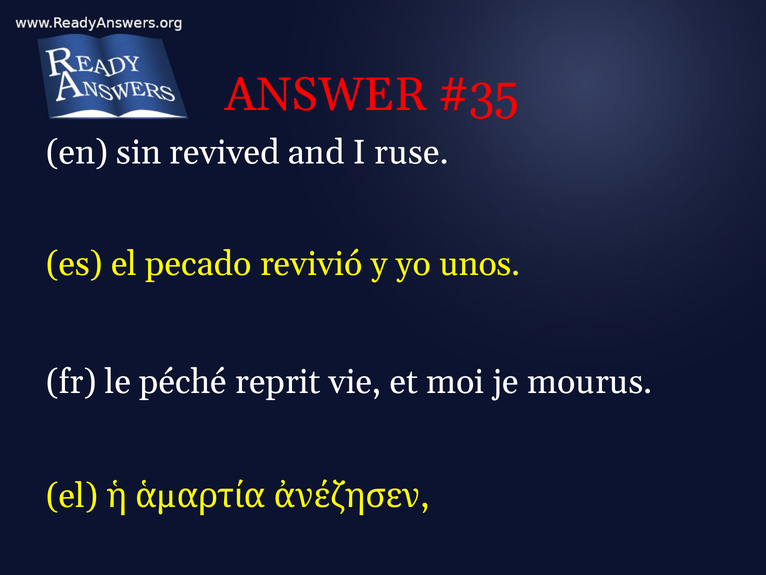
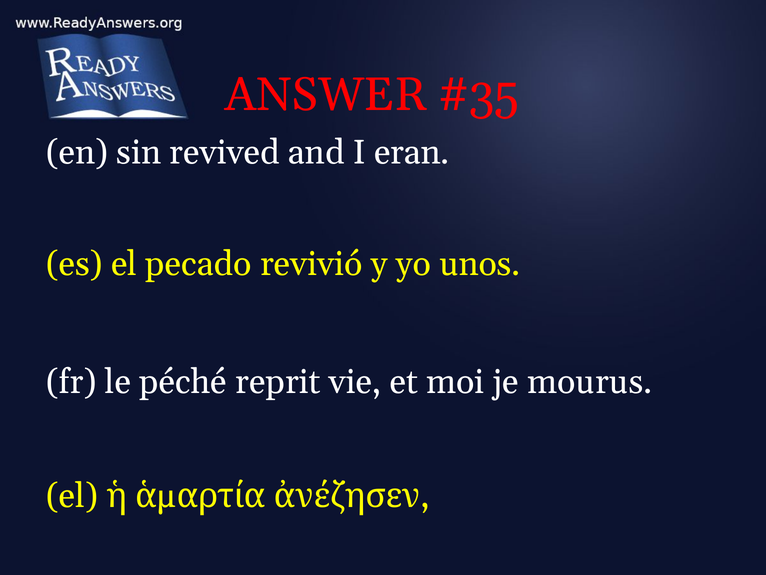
ruse: ruse -> eran
